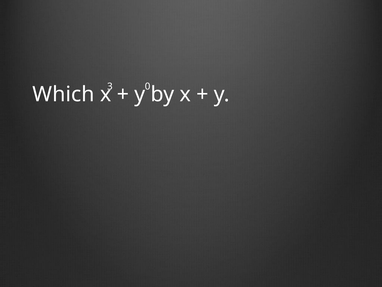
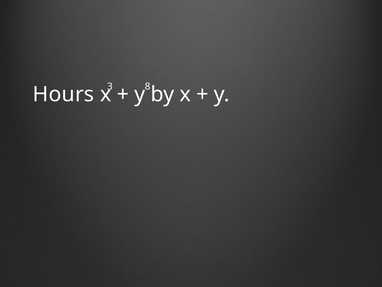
0: 0 -> 8
Which: Which -> Hours
